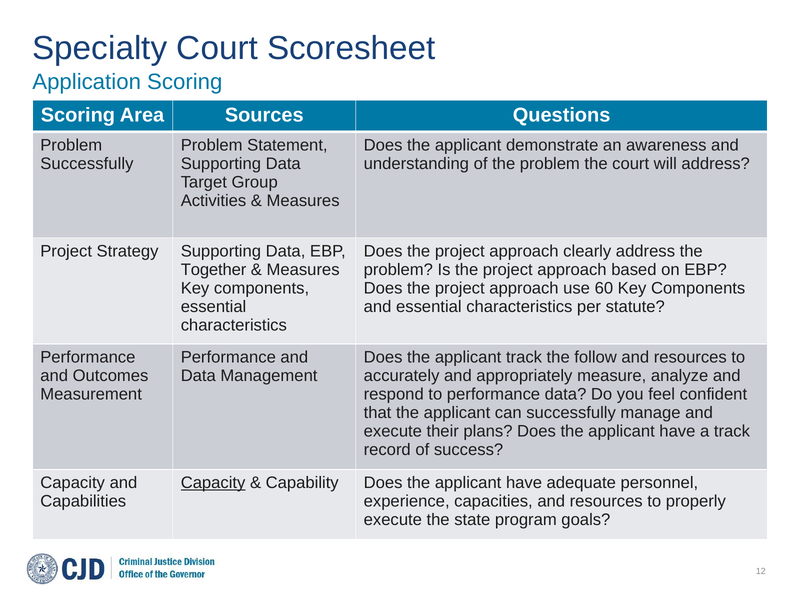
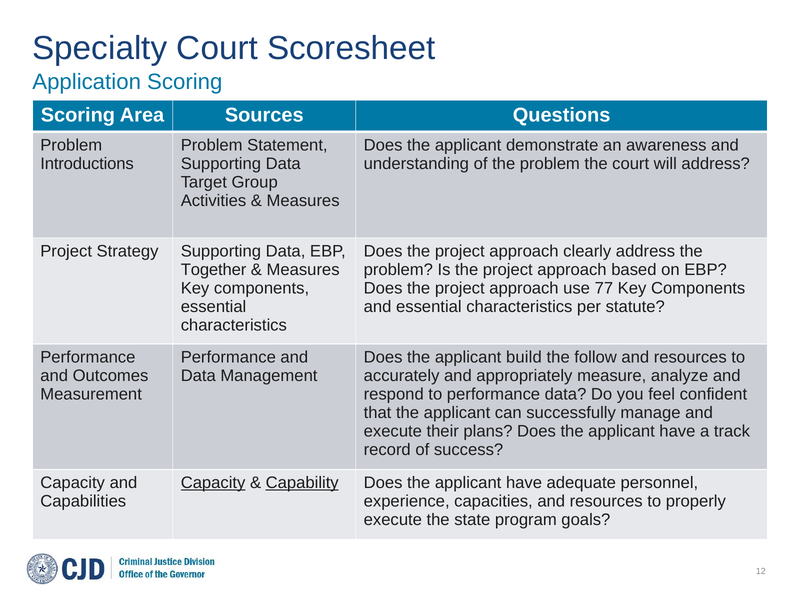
Successfully at (87, 164): Successfully -> Introductions
60: 60 -> 77
applicant track: track -> build
Capability underline: none -> present
